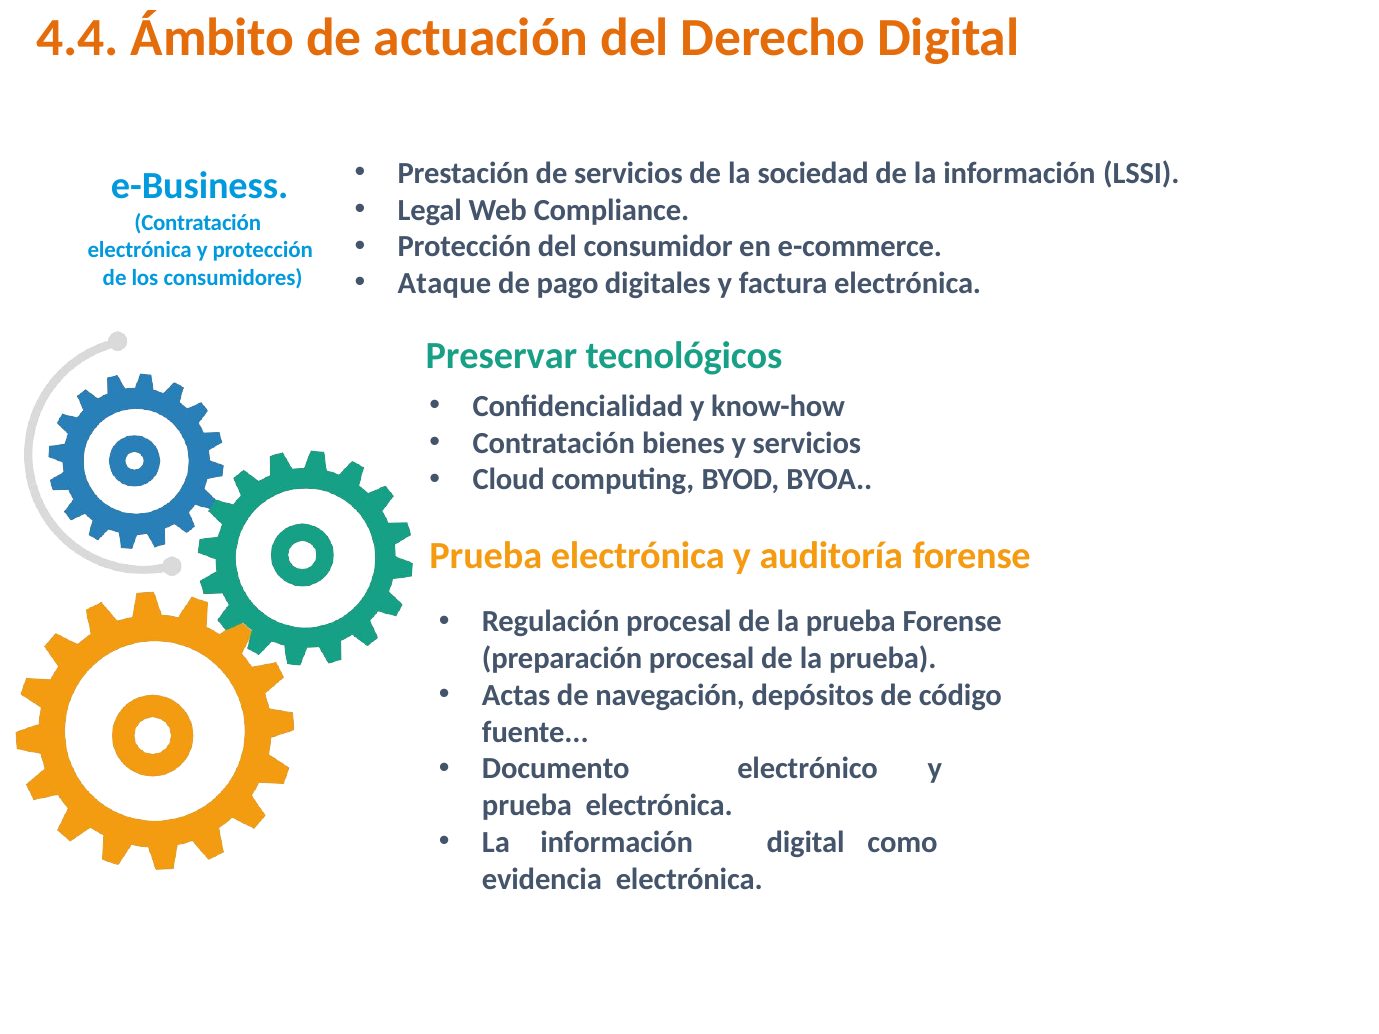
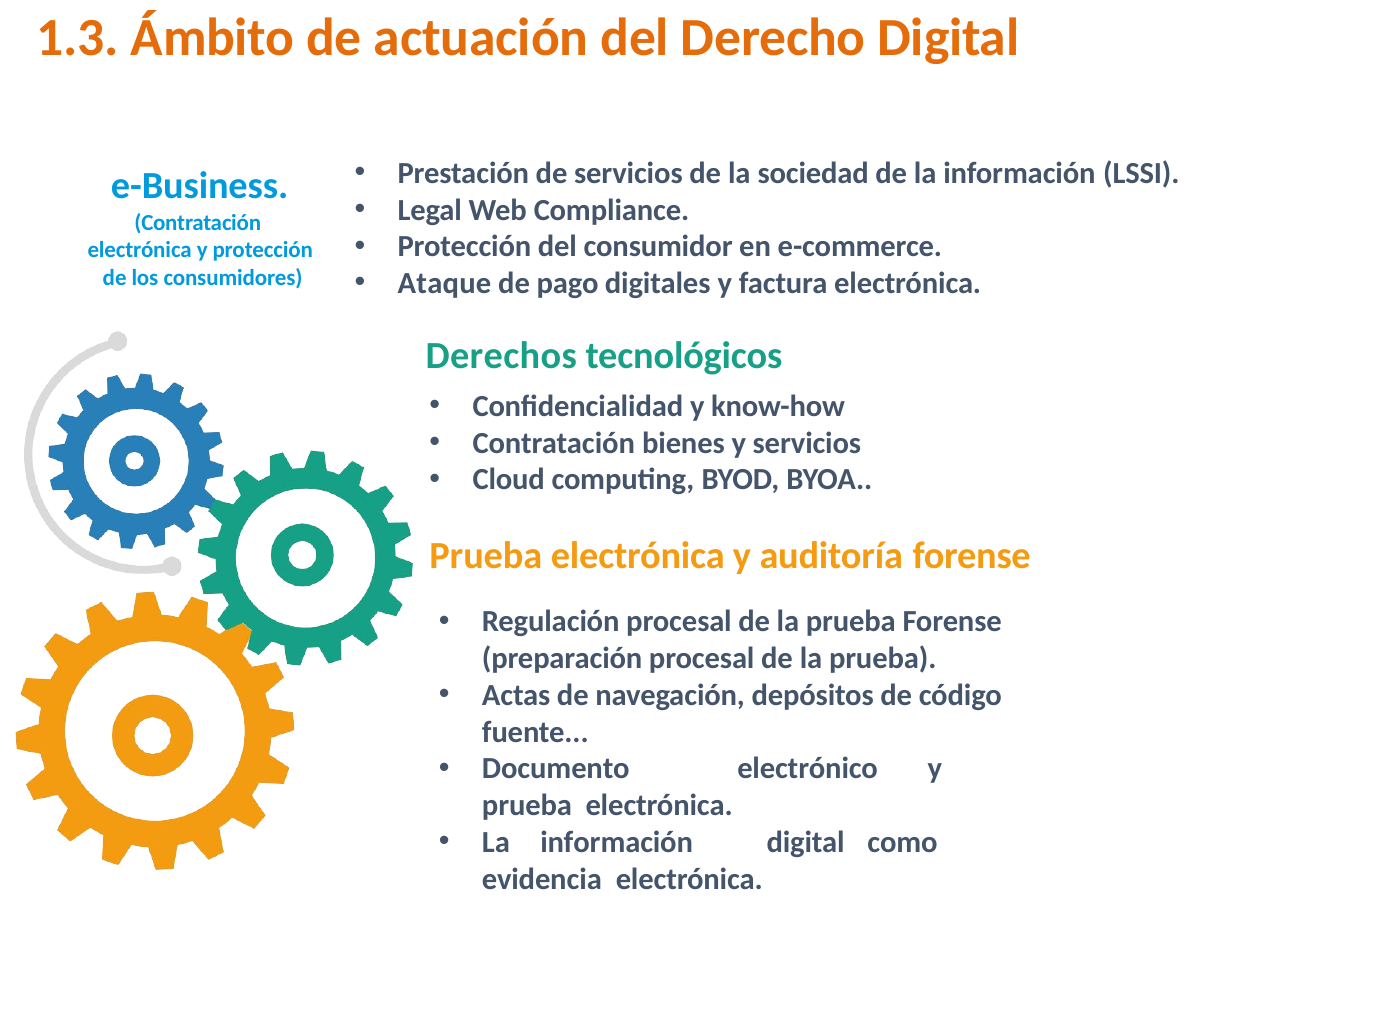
4.4: 4.4 -> 1.3
Preservar: Preservar -> Derechos
